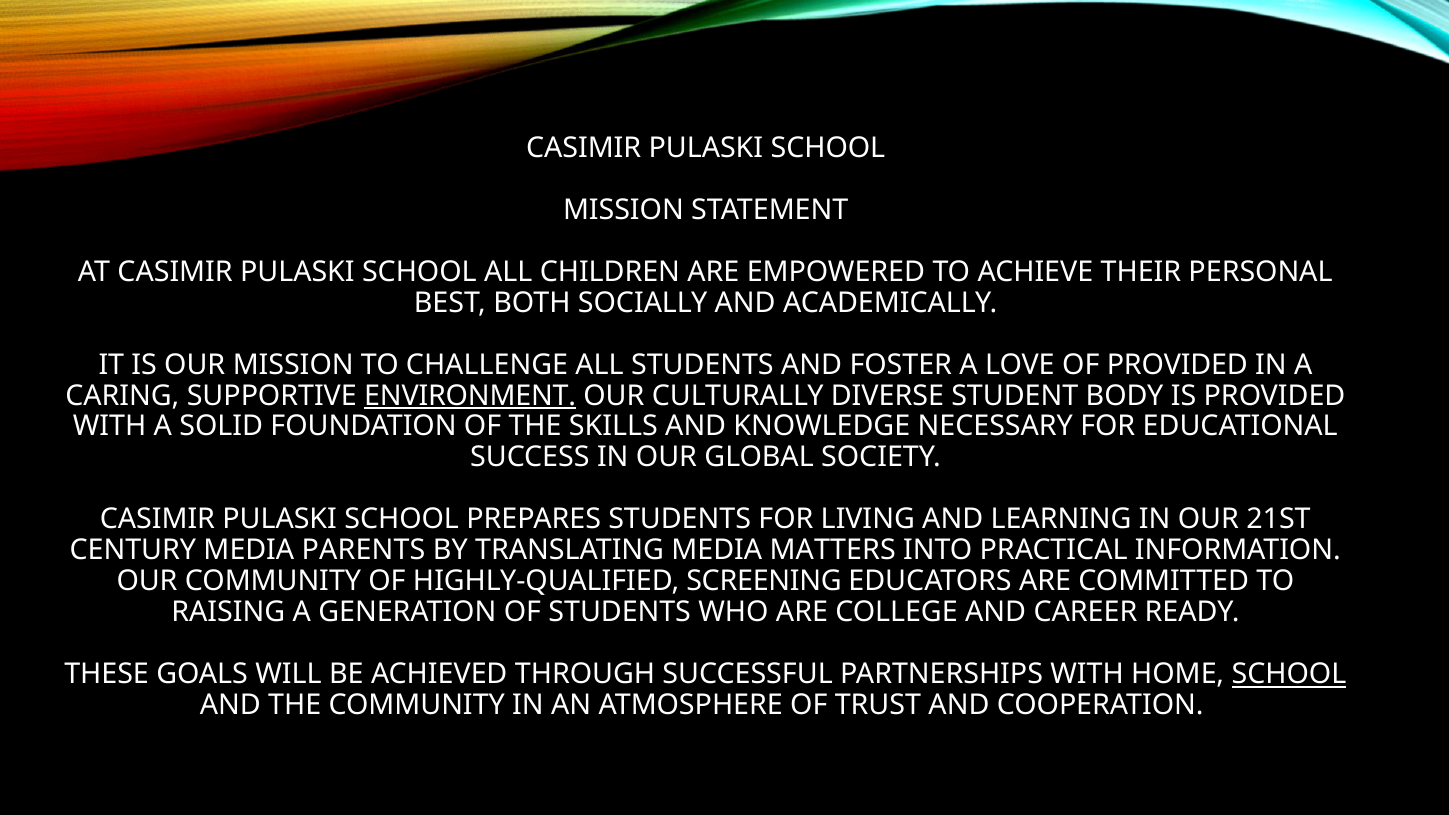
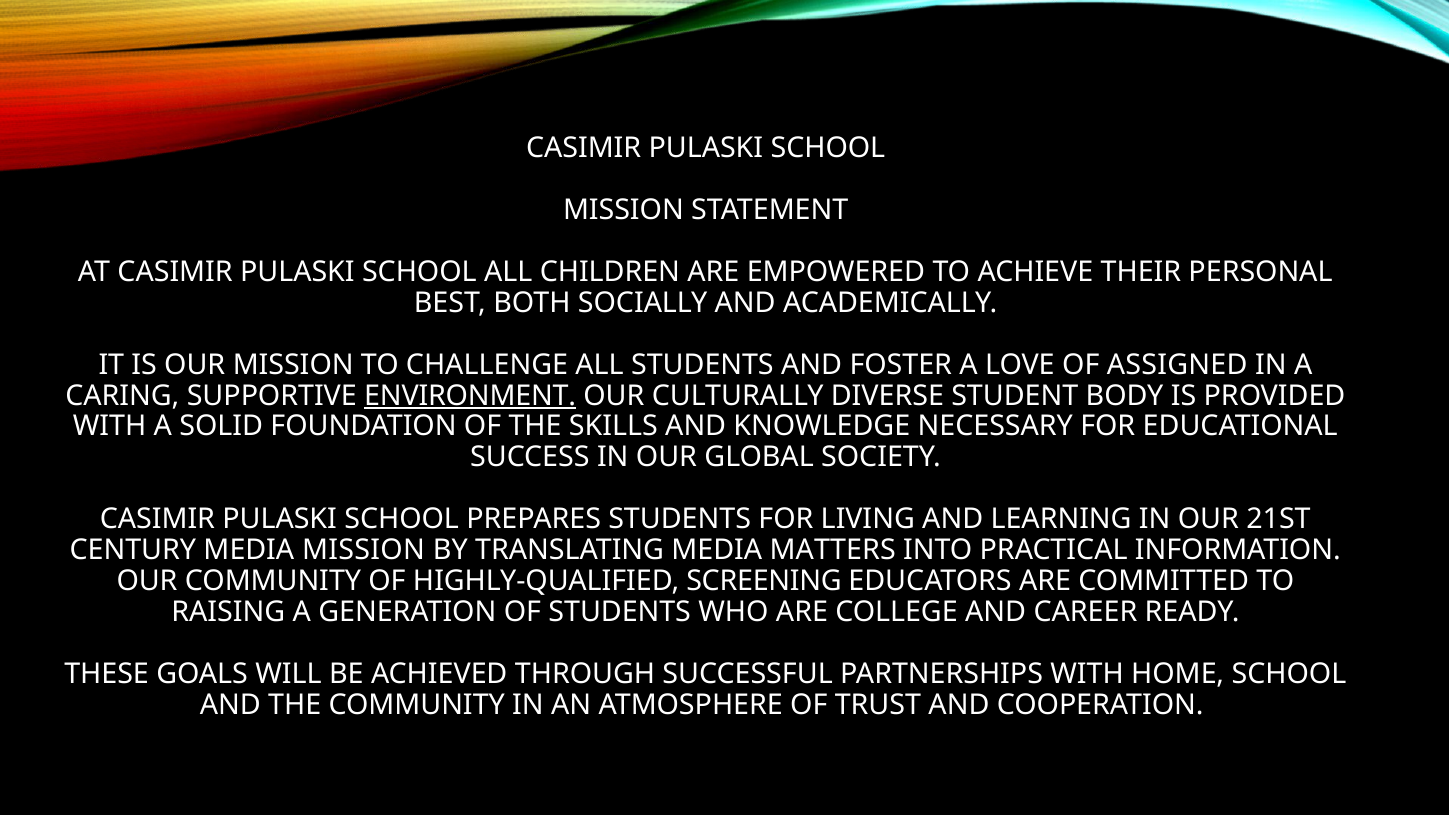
OF PROVIDED: PROVIDED -> ASSIGNED
MEDIA PARENTS: PARENTS -> MISSION
SCHOOL at (1289, 674) underline: present -> none
